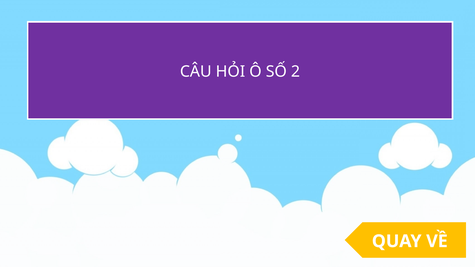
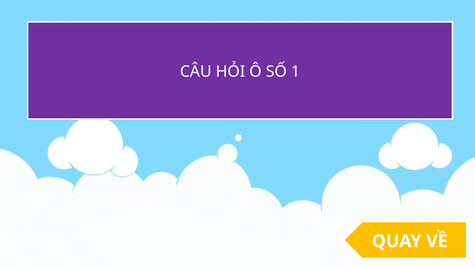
2: 2 -> 1
